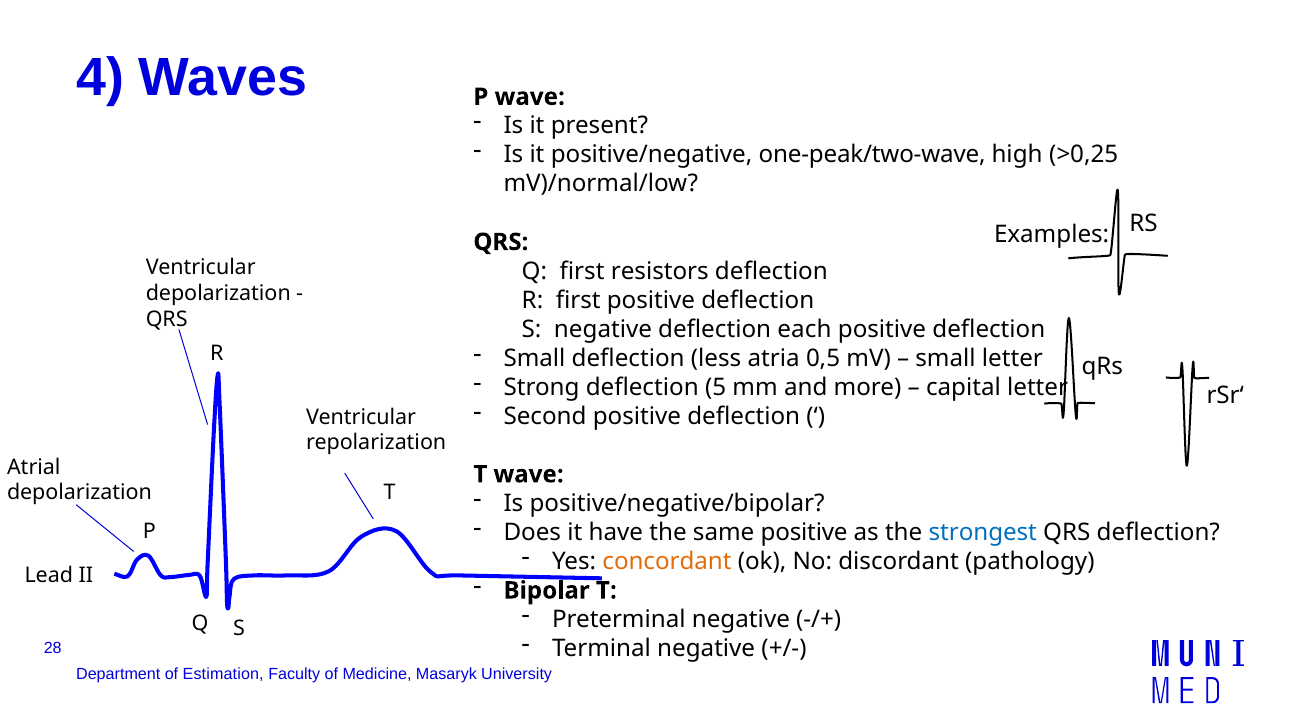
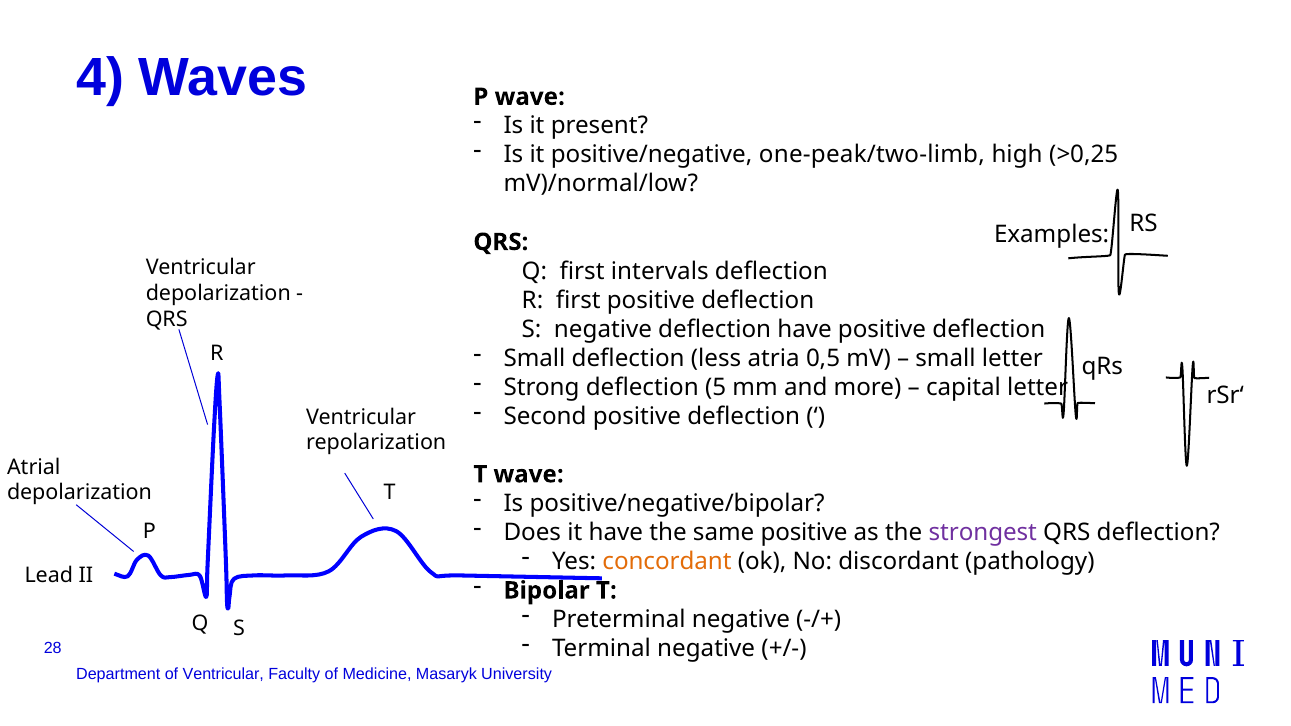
one-peak/two-wave: one-peak/two-wave -> one-peak/two-limb
resistors: resistors -> intervals
deflection each: each -> have
strongest colour: blue -> purple
of Estimation: Estimation -> Ventricular
